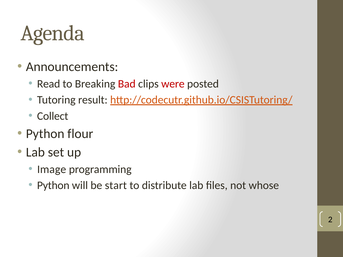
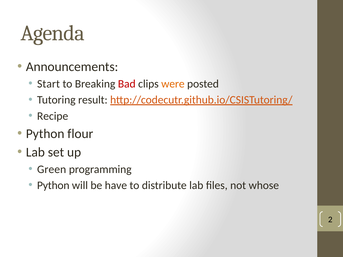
Read: Read -> Start
were colour: red -> orange
Collect: Collect -> Recipe
Image: Image -> Green
start: start -> have
